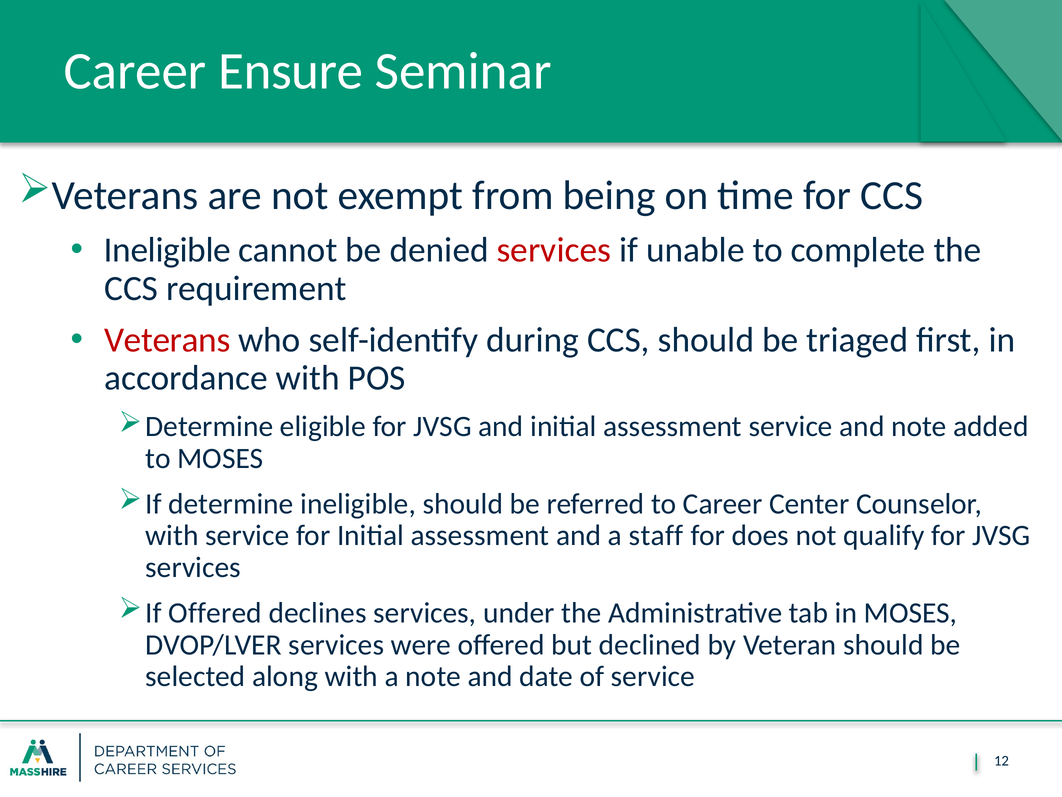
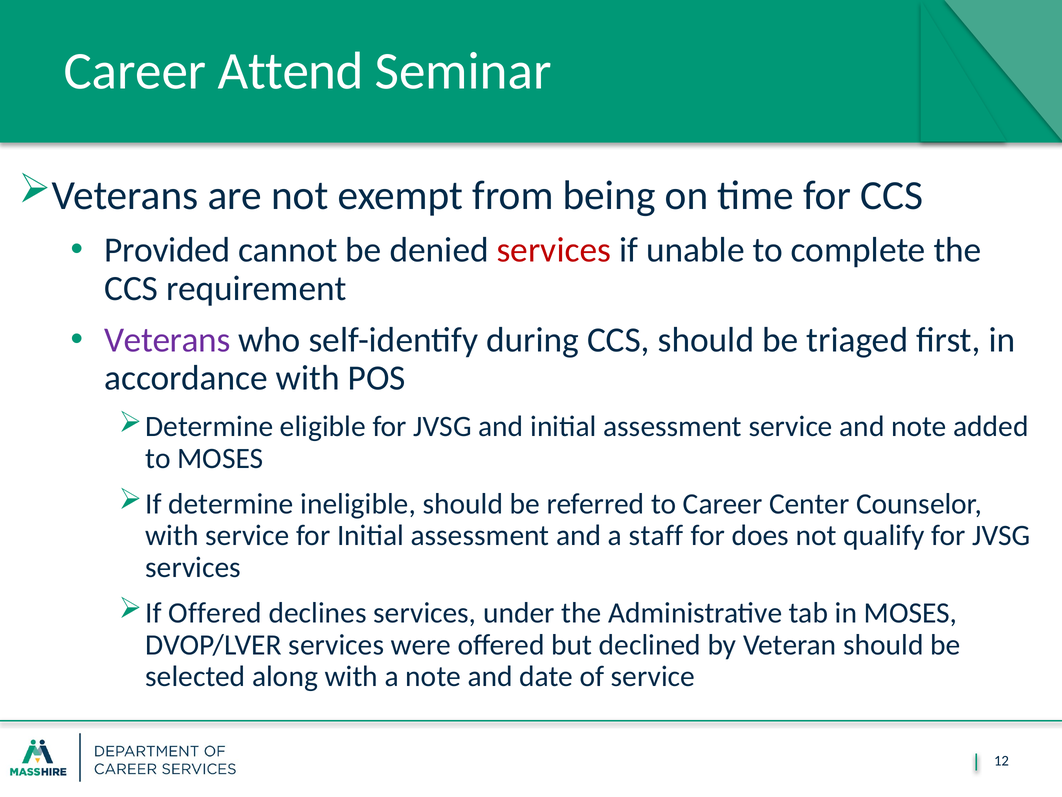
Ensure: Ensure -> Attend
Ineligible at (167, 250): Ineligible -> Provided
Veterans at (167, 340) colour: red -> purple
